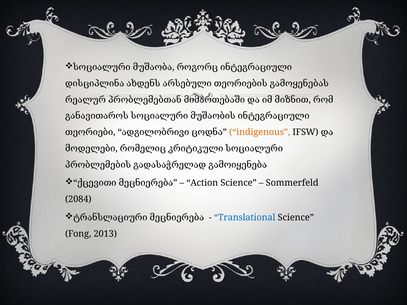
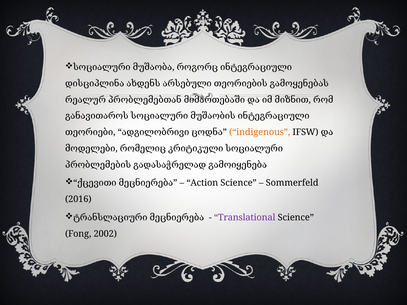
2084: 2084 -> 2016
Translational colour: blue -> purple
2013: 2013 -> 2002
